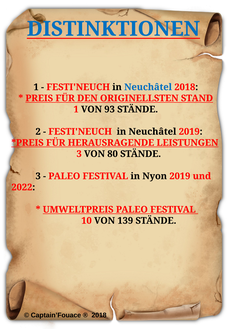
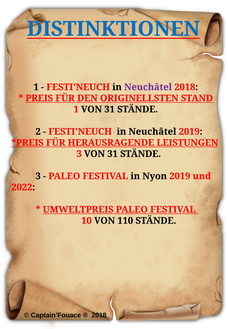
Neuchâtel at (148, 87) colour: blue -> purple
1 VON 93: 93 -> 31
3 VON 80: 80 -> 31
139: 139 -> 110
